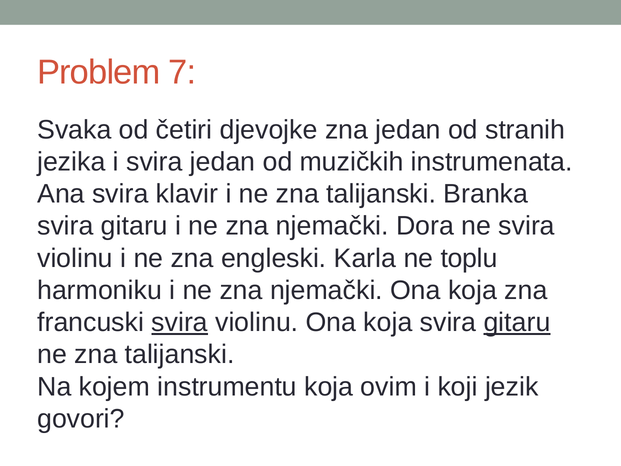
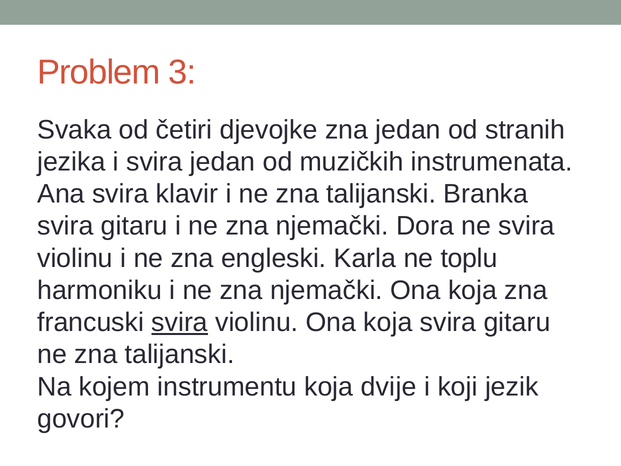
7: 7 -> 3
gitaru at (517, 322) underline: present -> none
ovim: ovim -> dvije
